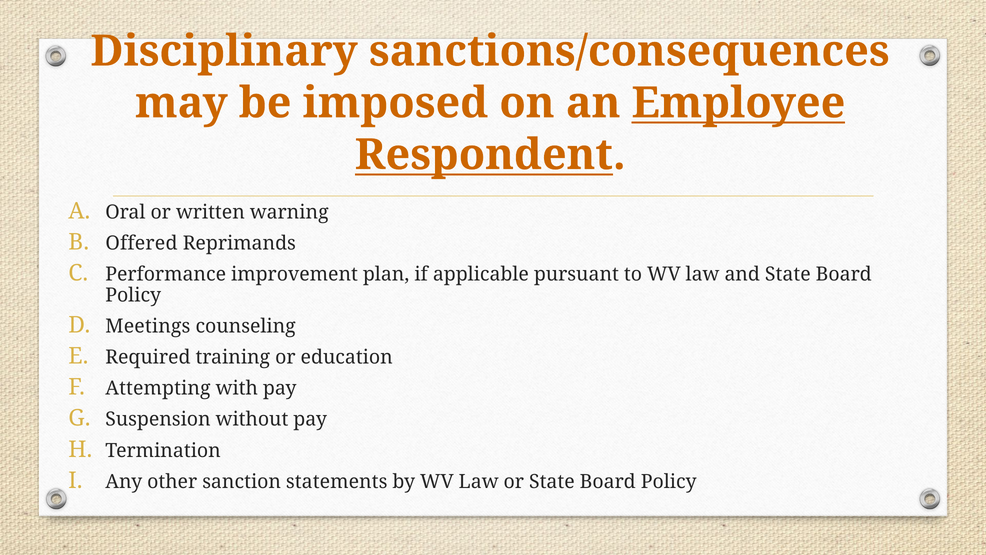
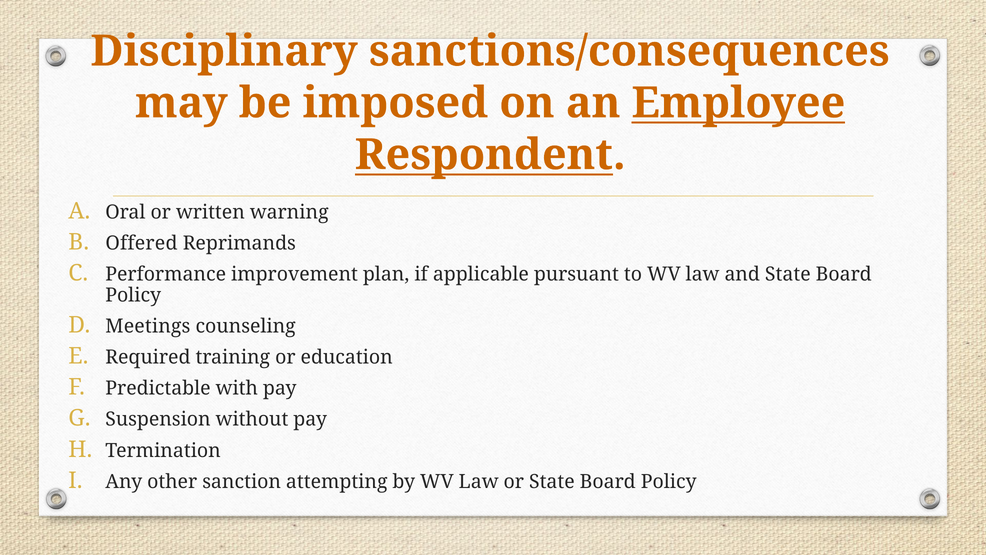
Attempting: Attempting -> Predictable
statements: statements -> attempting
